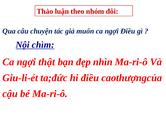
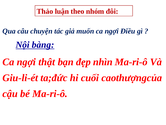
chìm: chìm -> bàng
hi điều: điều -> cuối
